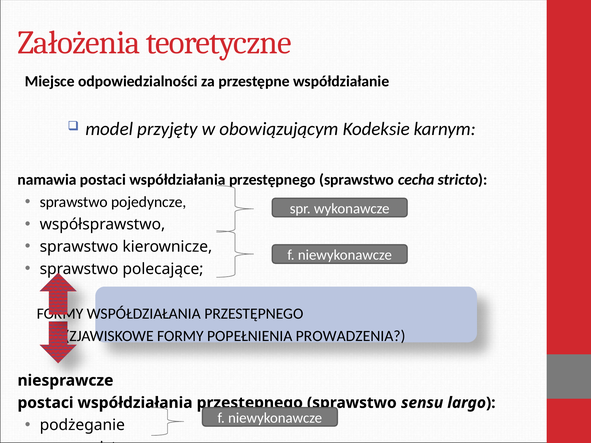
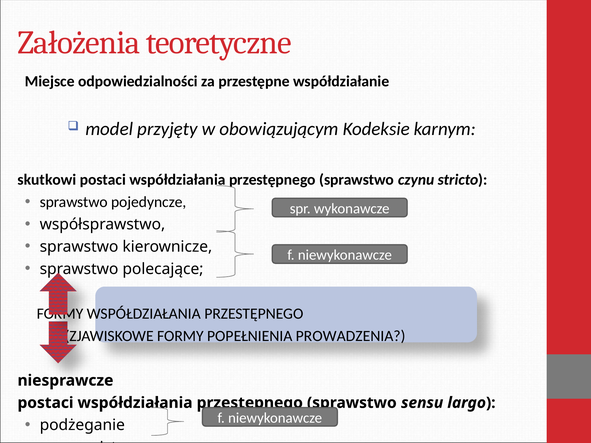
namawia: namawia -> skutkowi
cecha: cecha -> czynu
